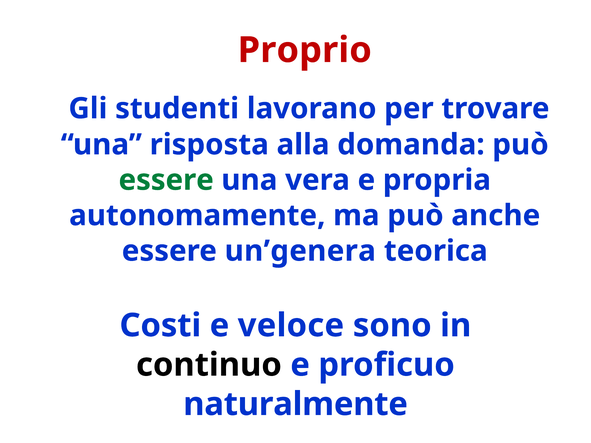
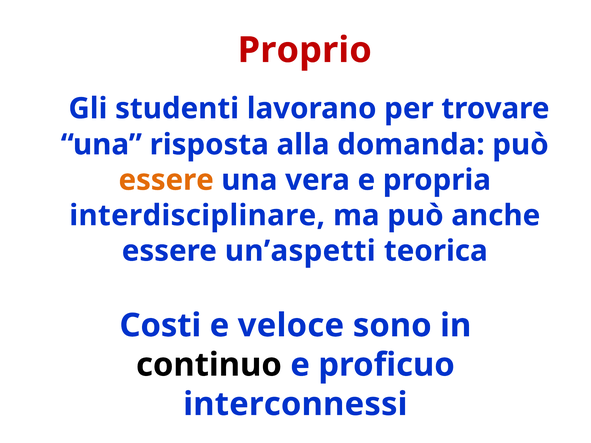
essere at (166, 180) colour: green -> orange
autonomamente: autonomamente -> interdisciplinare
un’genera: un’genera -> un’aspetti
naturalmente: naturalmente -> interconnessi
